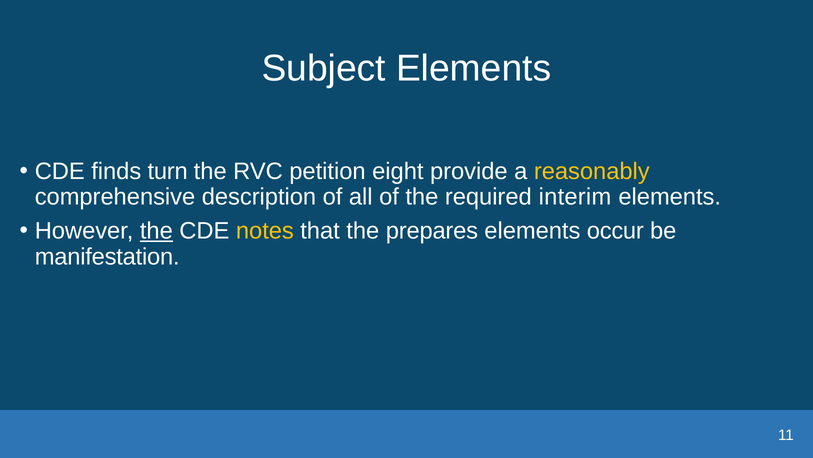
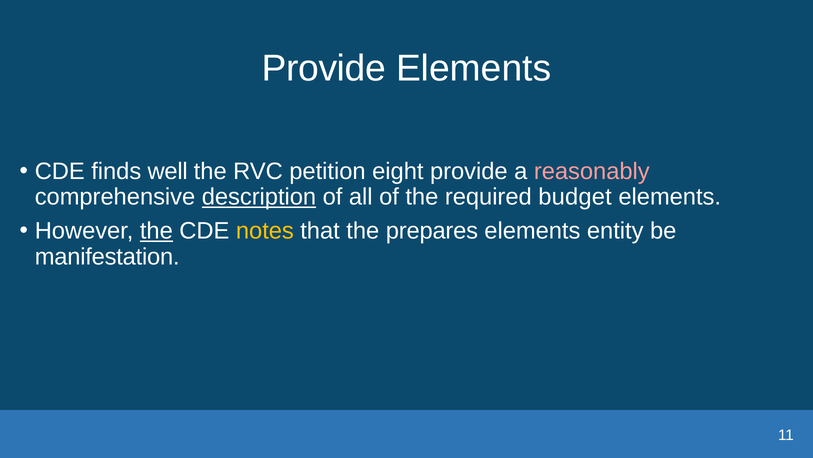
Subject at (324, 68): Subject -> Provide
turn: turn -> well
reasonably colour: yellow -> pink
description underline: none -> present
interim: interim -> budget
occur: occur -> entity
